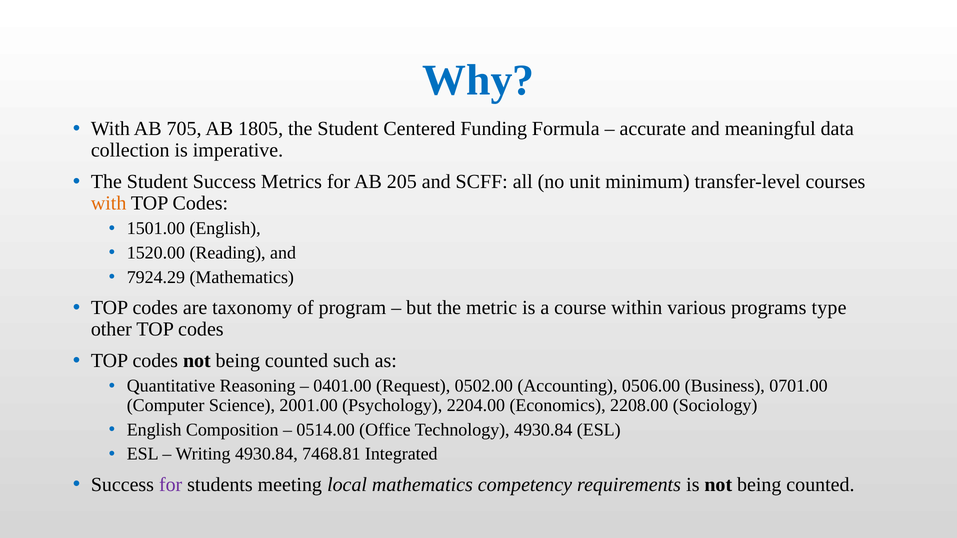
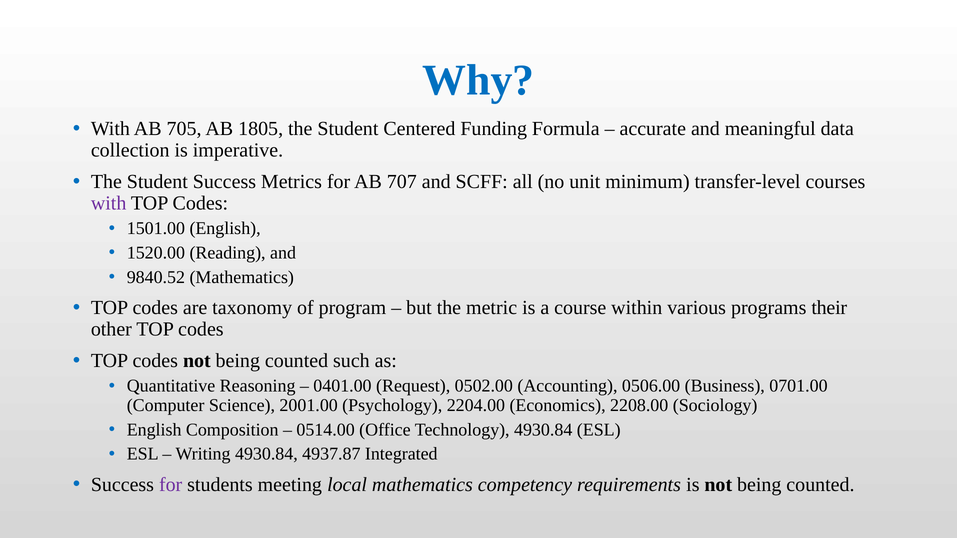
205: 205 -> 707
with at (109, 203) colour: orange -> purple
7924.29: 7924.29 -> 9840.52
type: type -> their
7468.81: 7468.81 -> 4937.87
